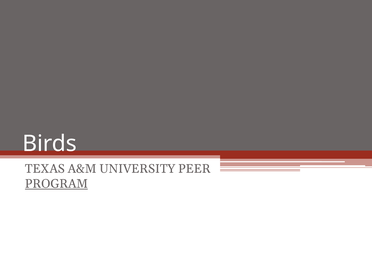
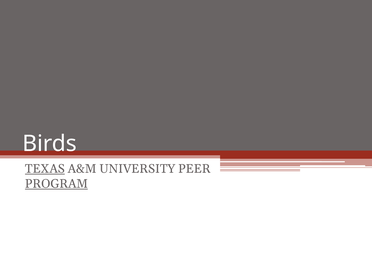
TEXAS underline: none -> present
